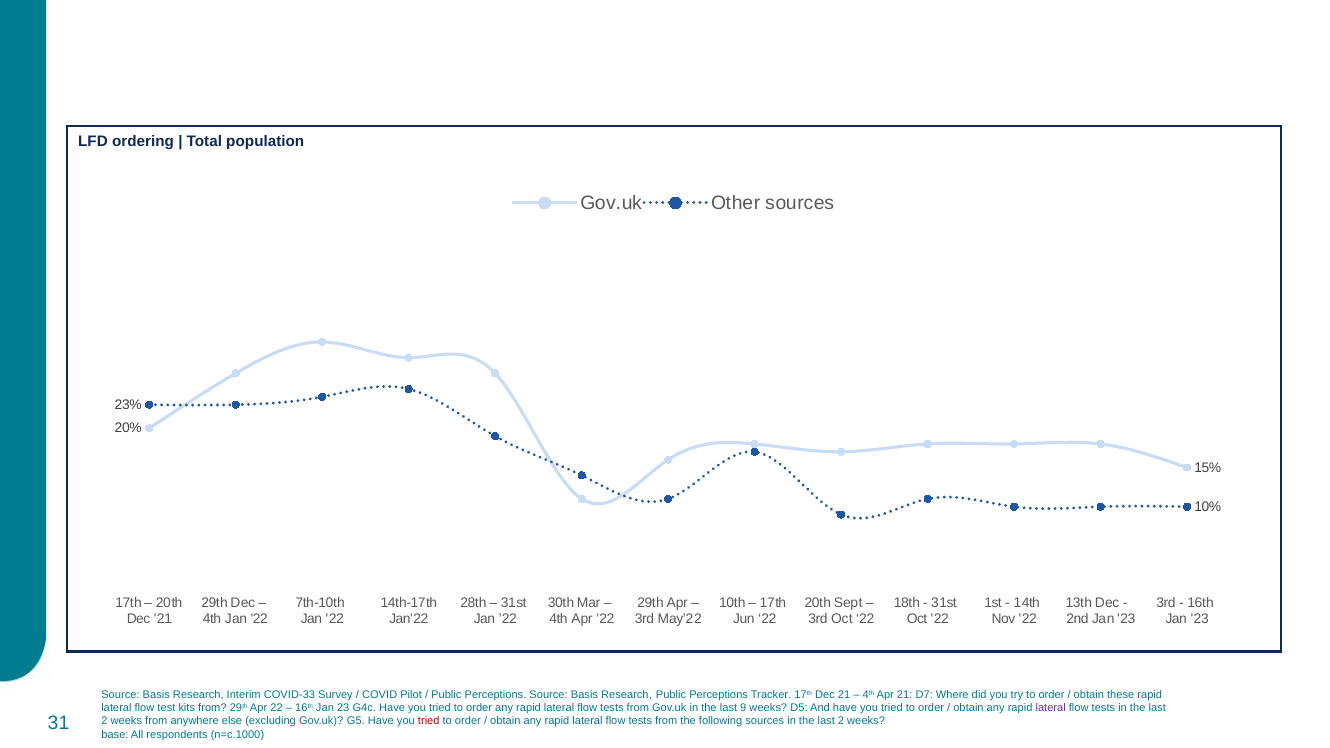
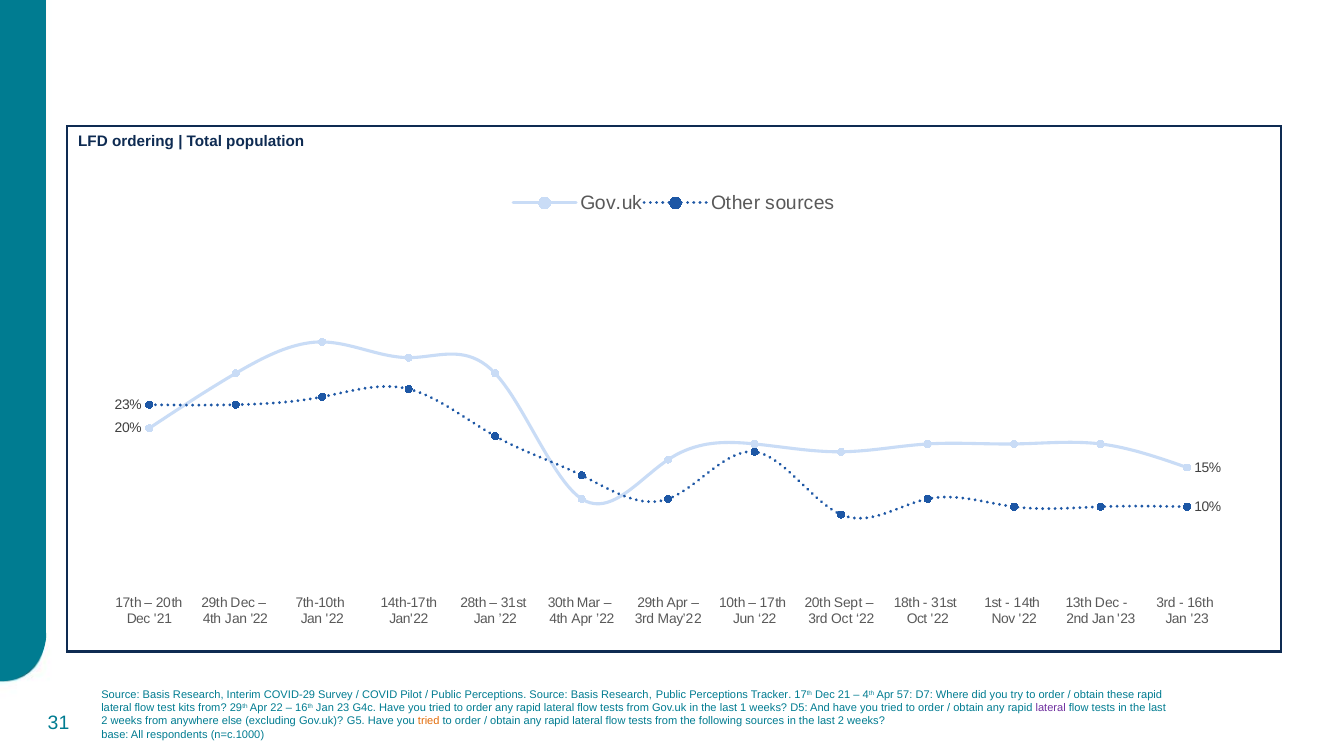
COVID-33: COVID-33 -> COVID-29
Apr 21: 21 -> 57
9: 9 -> 1
tried at (429, 721) colour: red -> orange
